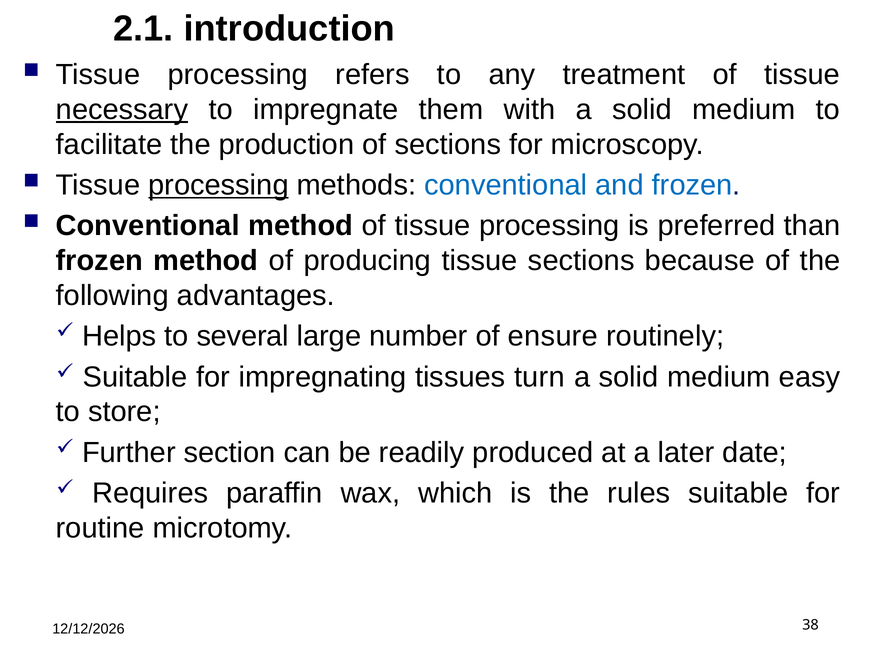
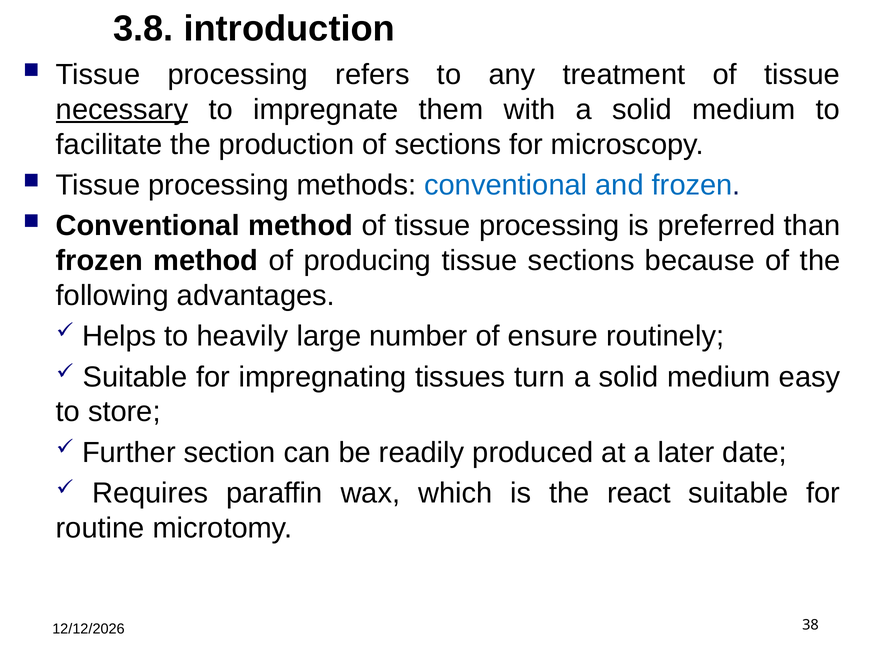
2.1: 2.1 -> 3.8
processing at (219, 185) underline: present -> none
several: several -> heavily
rules: rules -> react
